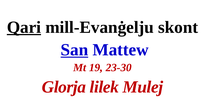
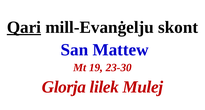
San underline: present -> none
